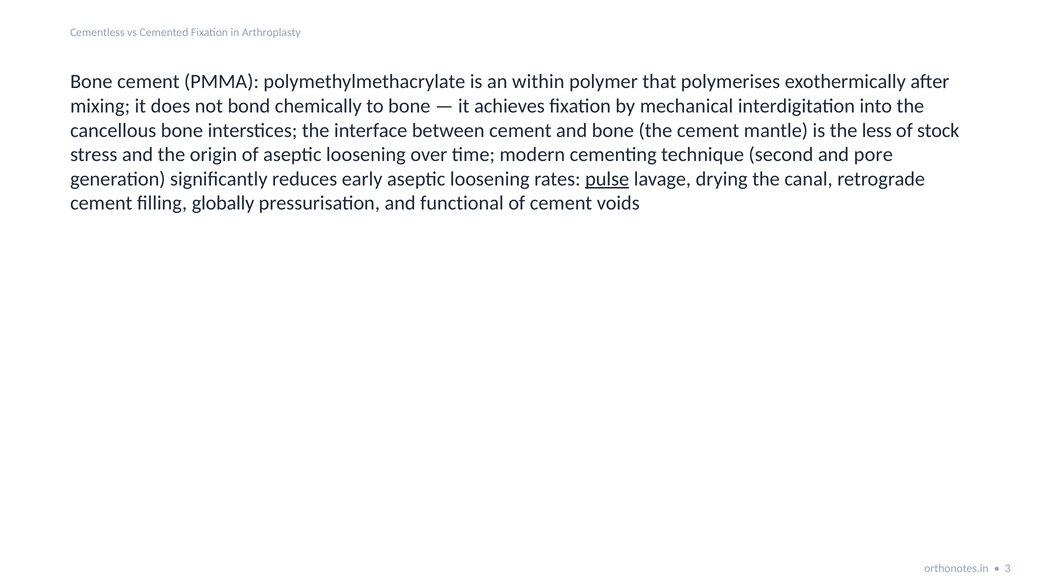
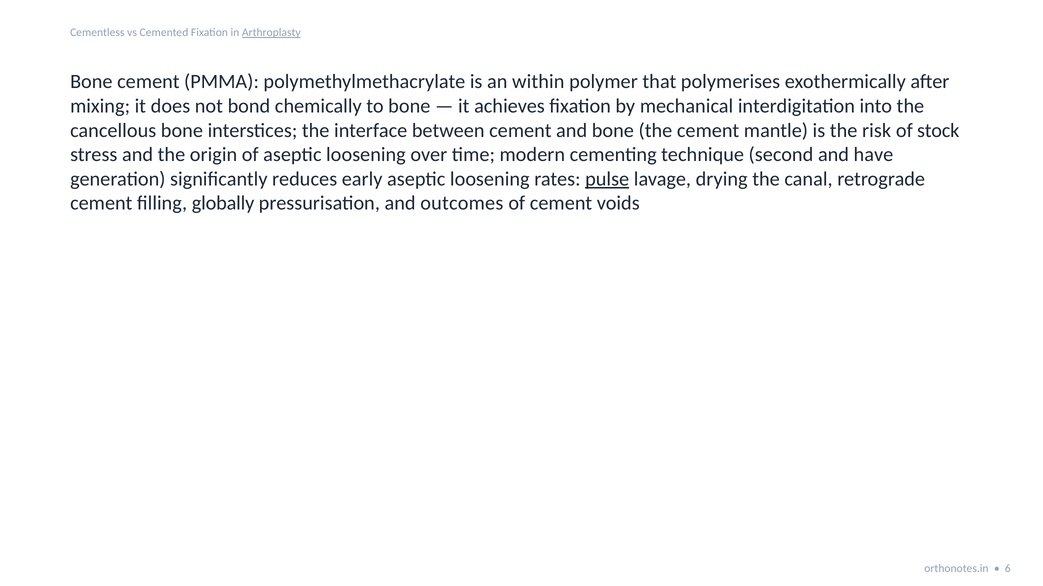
Arthroplasty underline: none -> present
less: less -> risk
pore: pore -> have
functional: functional -> outcomes
3: 3 -> 6
